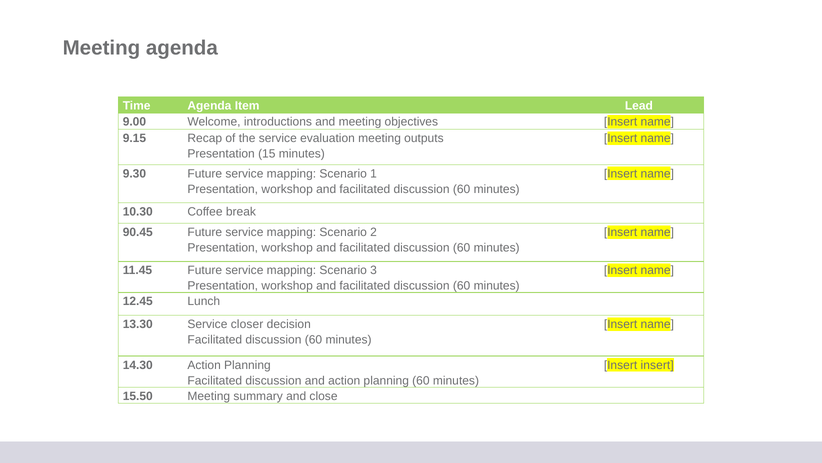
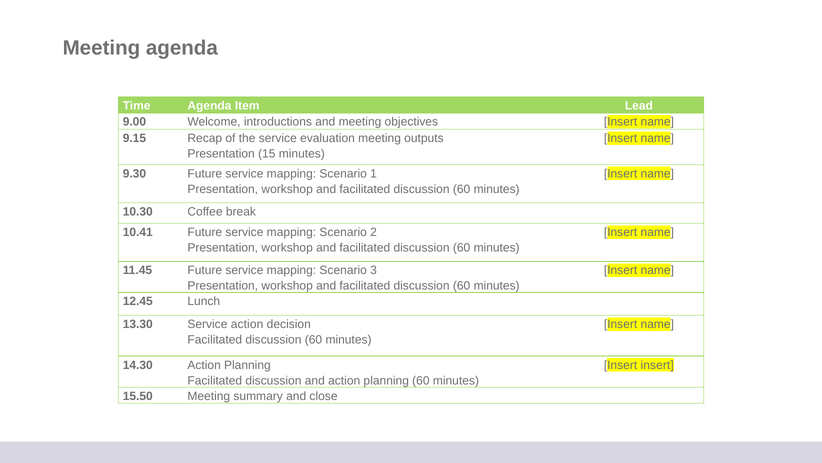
90.45: 90.45 -> 10.41
Service closer: closer -> action
